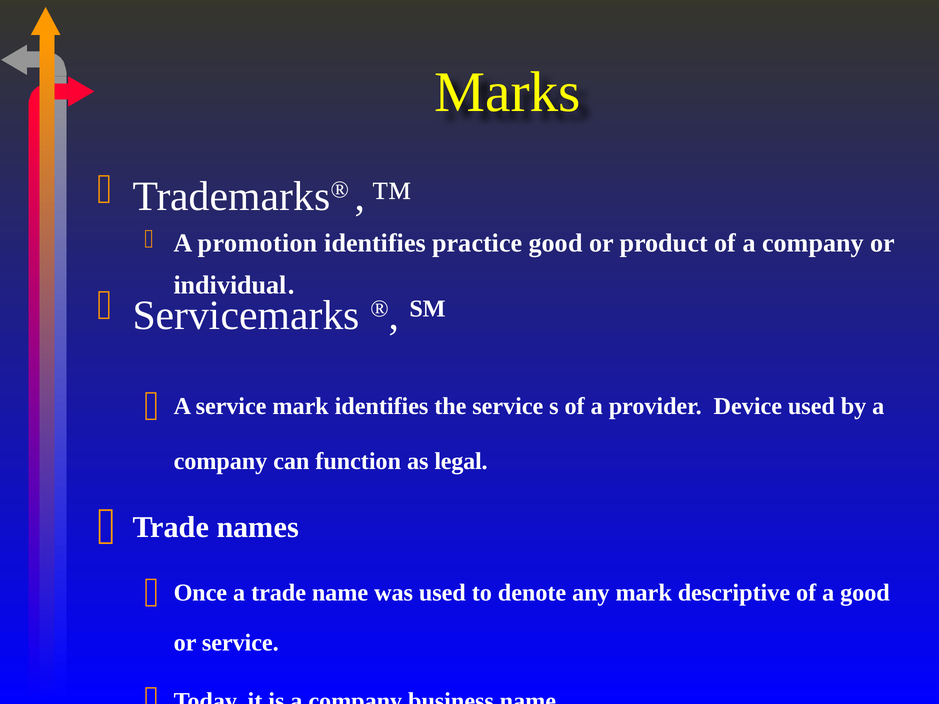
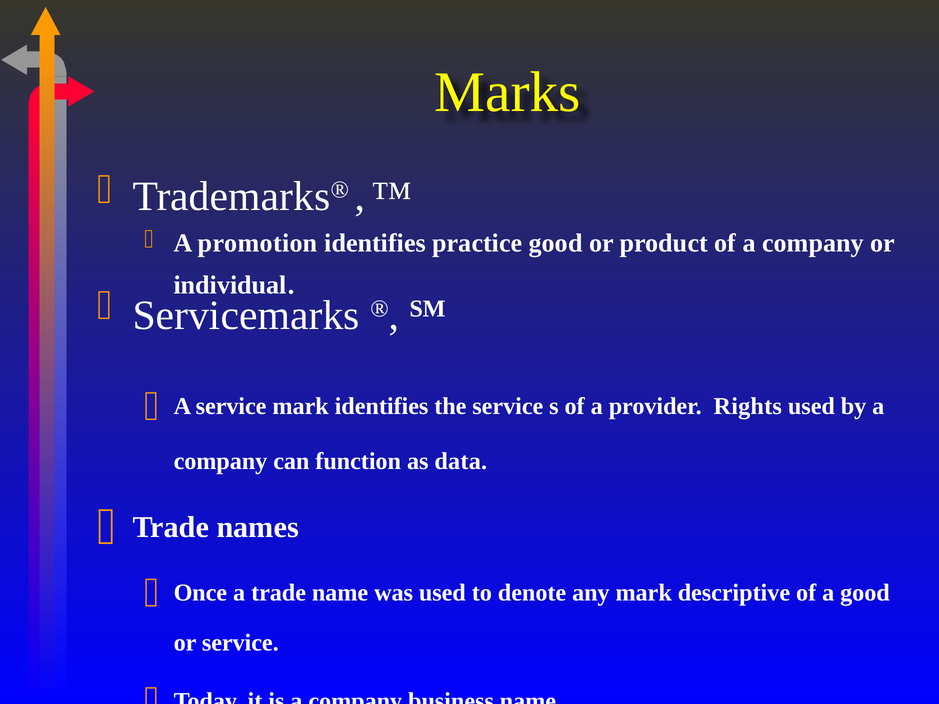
Device: Device -> Rights
legal: legal -> data
